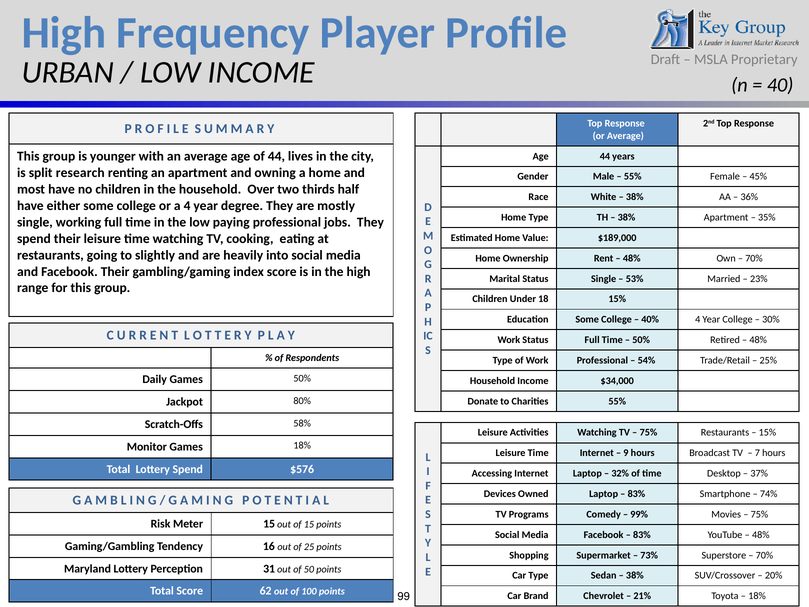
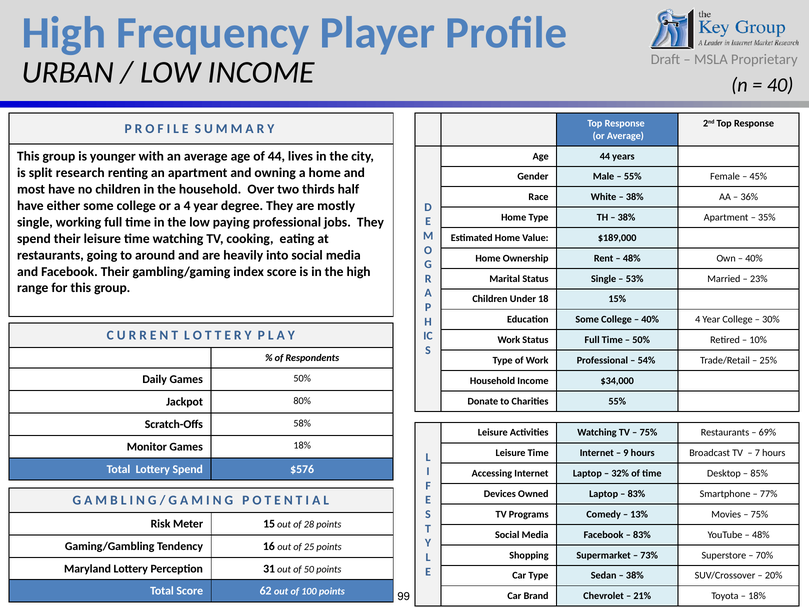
slightly: slightly -> around
70% at (754, 258): 70% -> 40%
48% at (758, 340): 48% -> 10%
15% at (767, 432): 15% -> 69%
37%: 37% -> 85%
74%: 74% -> 77%
99%: 99% -> 13%
of 15: 15 -> 28
